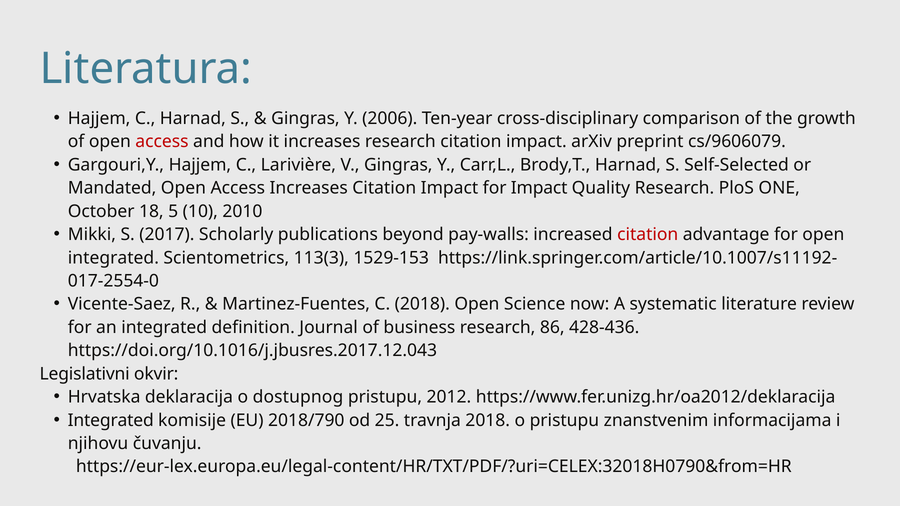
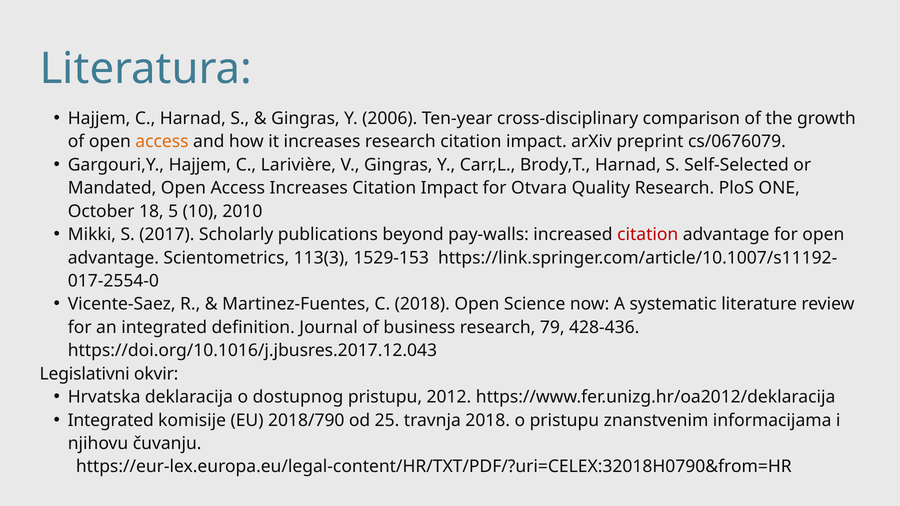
access at (162, 142) colour: red -> orange
cs/9606079: cs/9606079 -> cs/0676079
for Impact: Impact -> Otvara
integrated at (113, 258): integrated -> advantage
86: 86 -> 79
